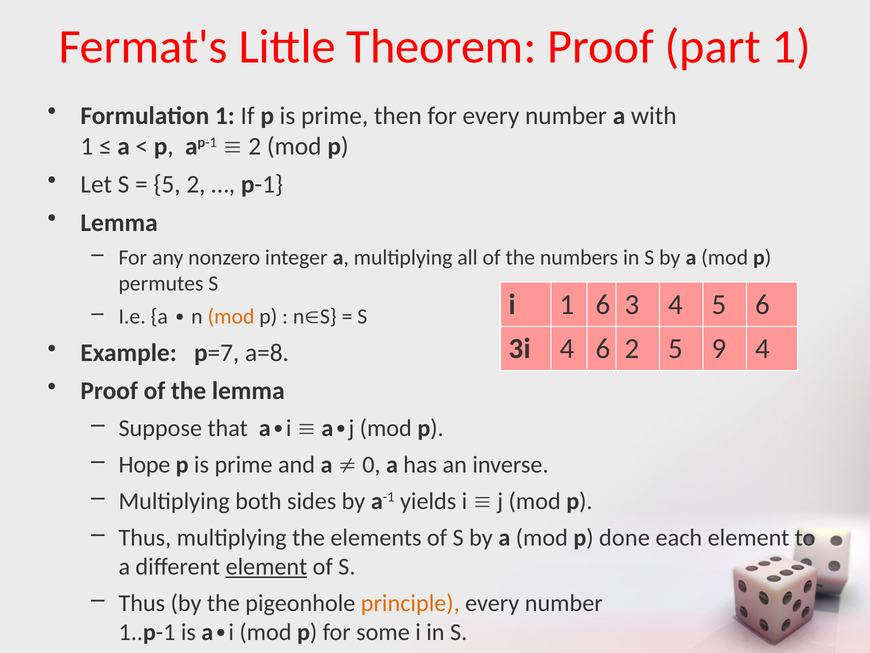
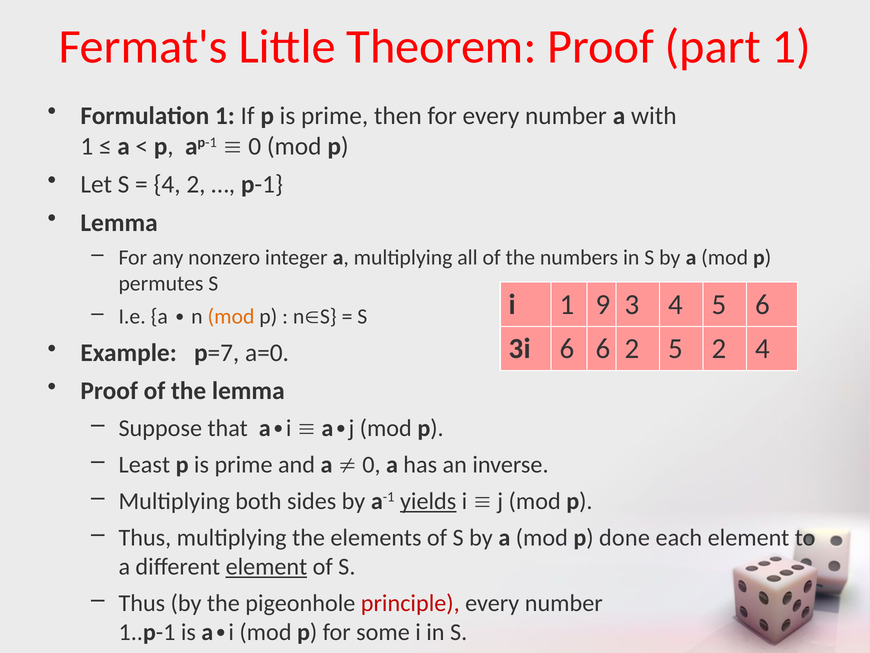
2 at (255, 146): 2 -> 0
5 at (167, 184): 5 -> 4
1 6: 6 -> 9
3i 4: 4 -> 6
5 9: 9 -> 2
a=8: a=8 -> a=0
Hope: Hope -> Least
yields underline: none -> present
principle colour: orange -> red
